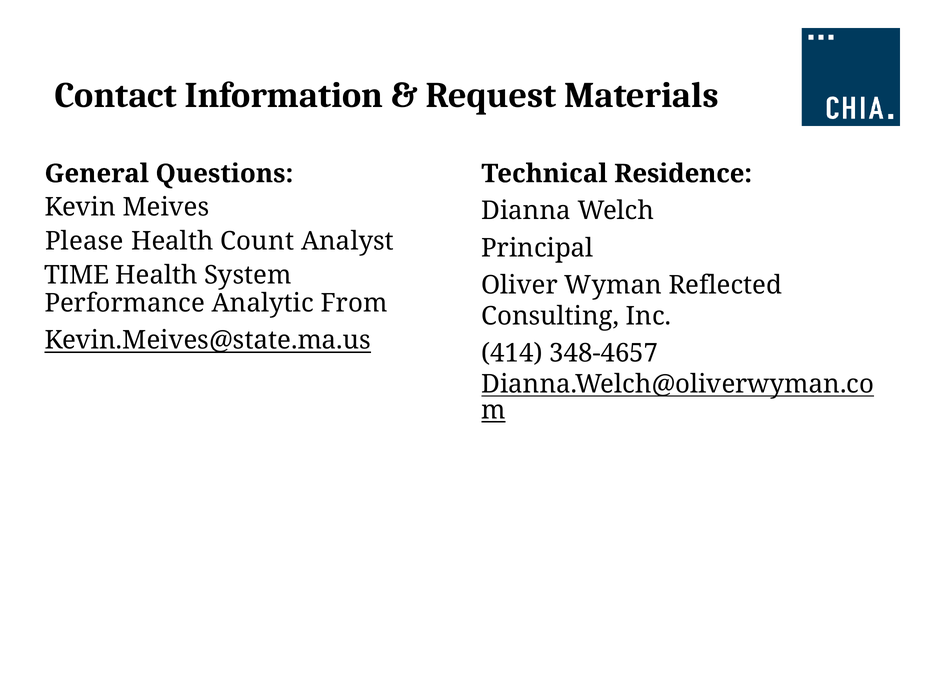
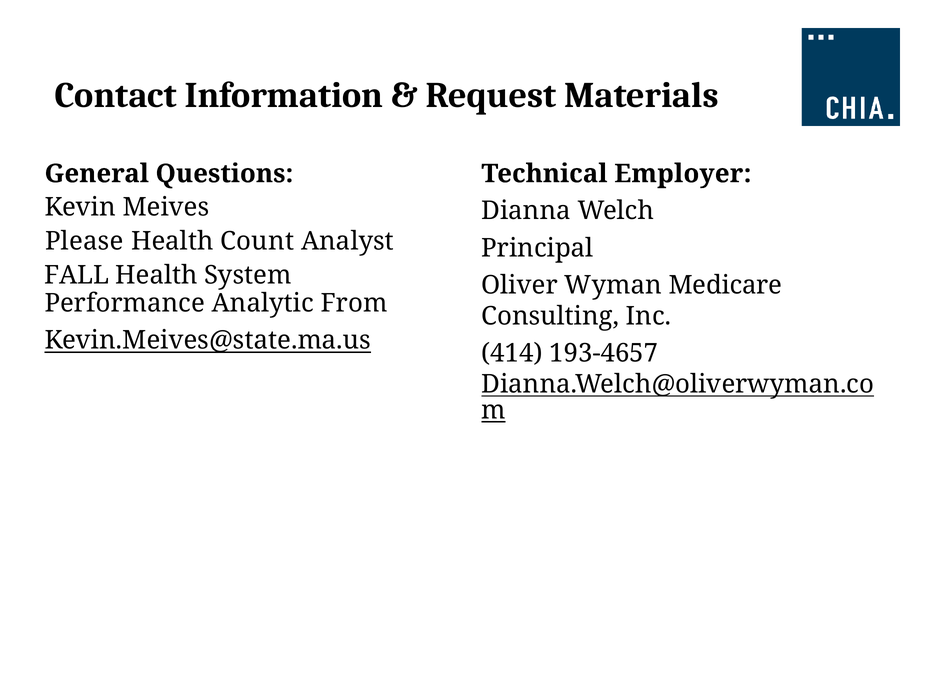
Residence: Residence -> Employer
TIME: TIME -> FALL
Reflected: Reflected -> Medicare
348-4657: 348-4657 -> 193-4657
